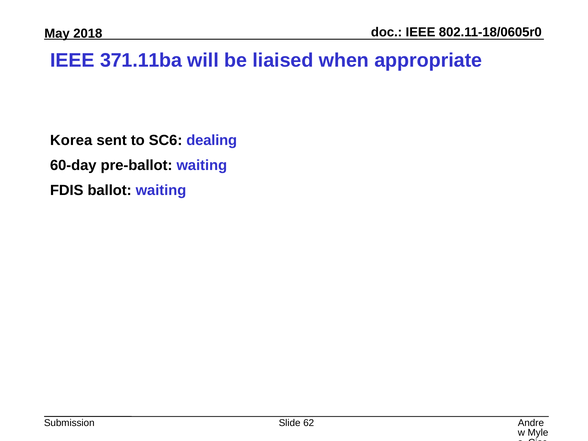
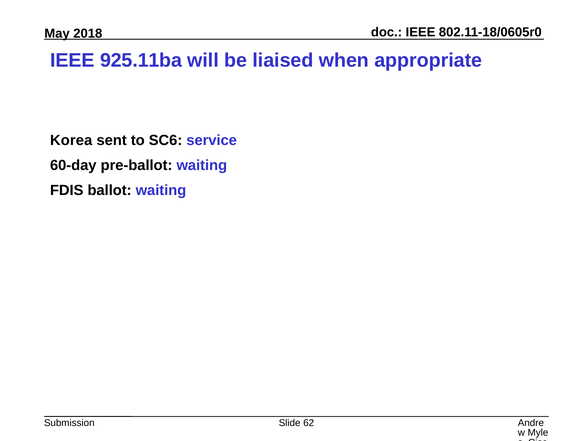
371.11ba: 371.11ba -> 925.11ba
dealing: dealing -> service
